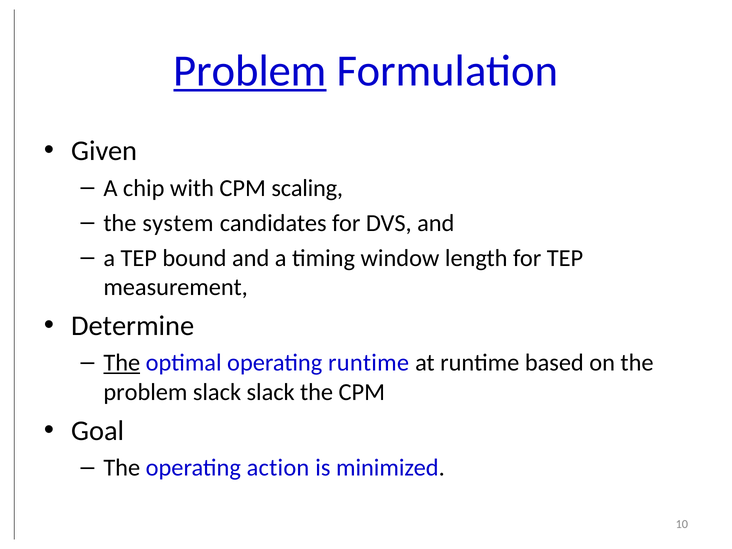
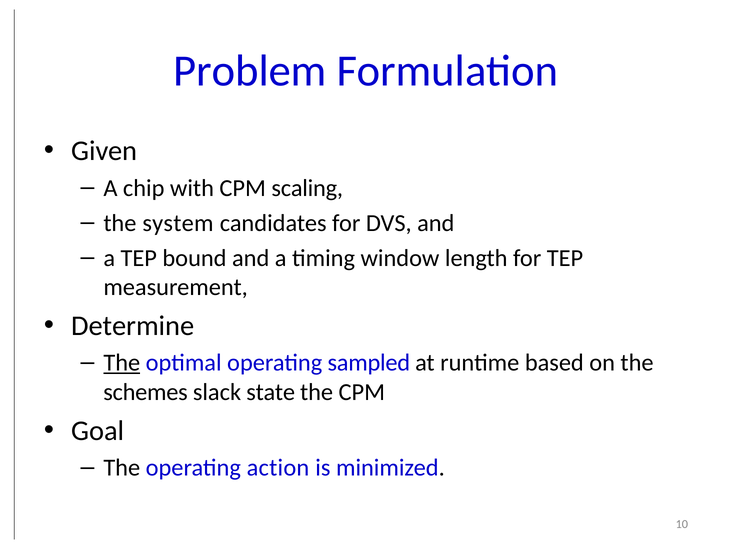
Problem at (250, 71) underline: present -> none
operating runtime: runtime -> sampled
problem at (145, 392): problem -> schemes
slack slack: slack -> state
